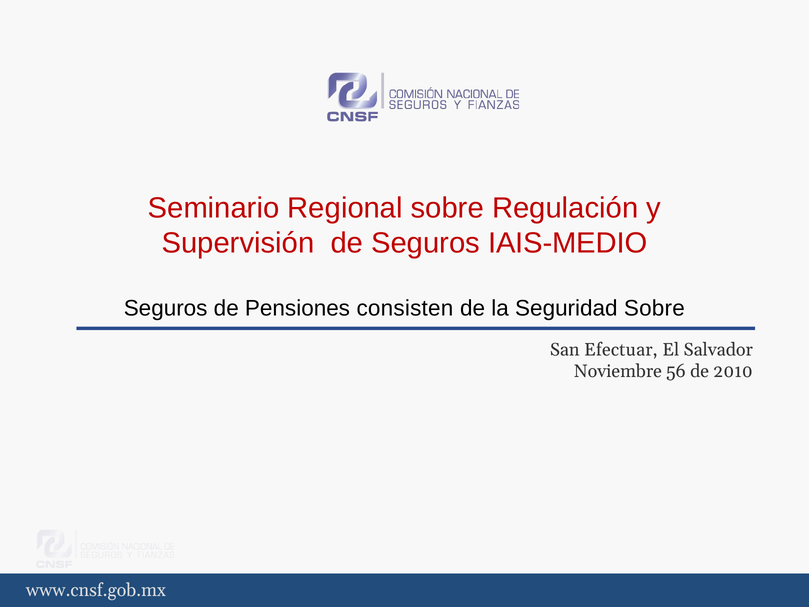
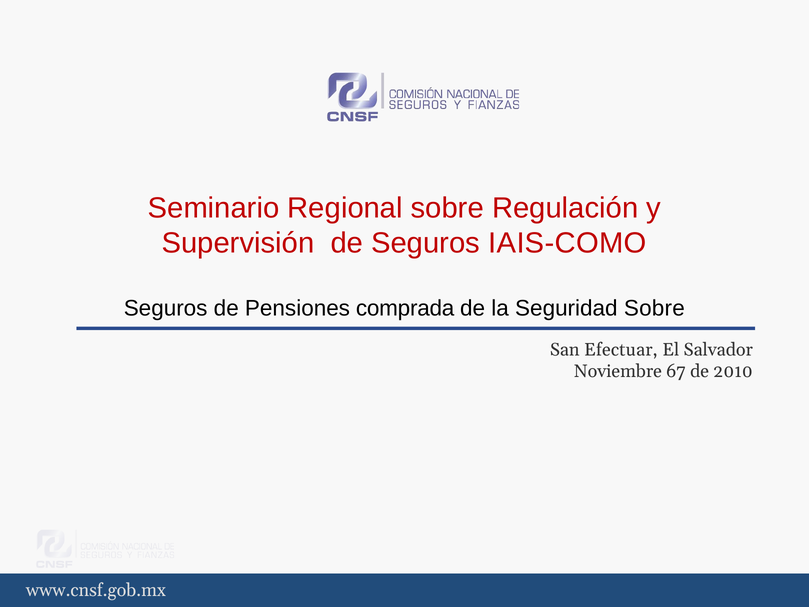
IAIS-MEDIO: IAIS-MEDIO -> IAIS-COMO
consisten: consisten -> comprada
56: 56 -> 67
